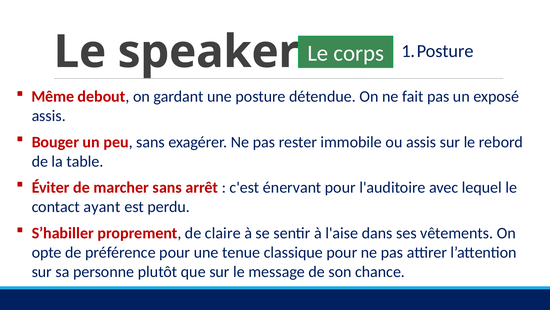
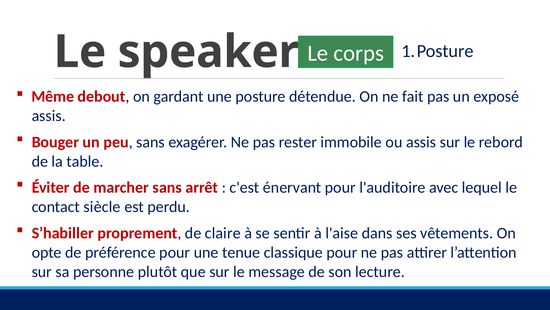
ayant: ayant -> siècle
chance: chance -> lecture
